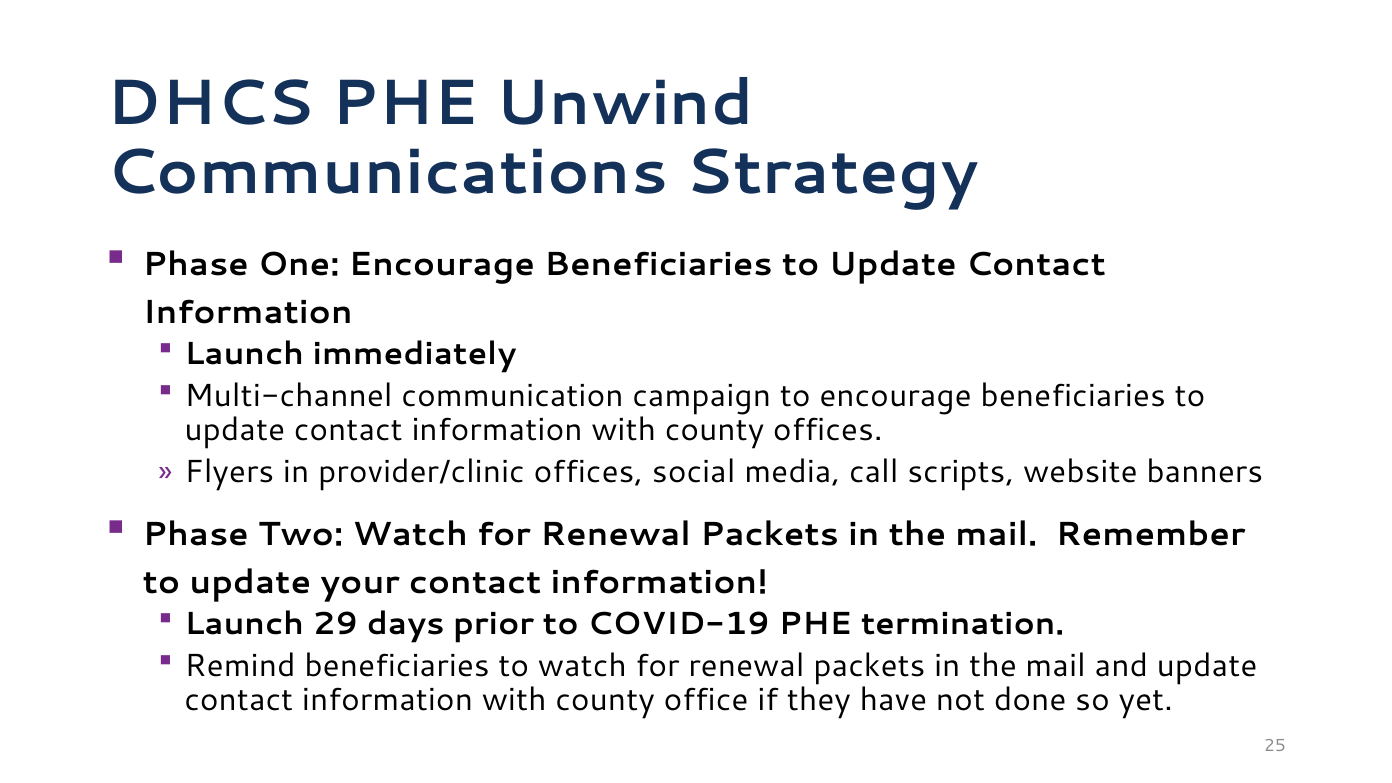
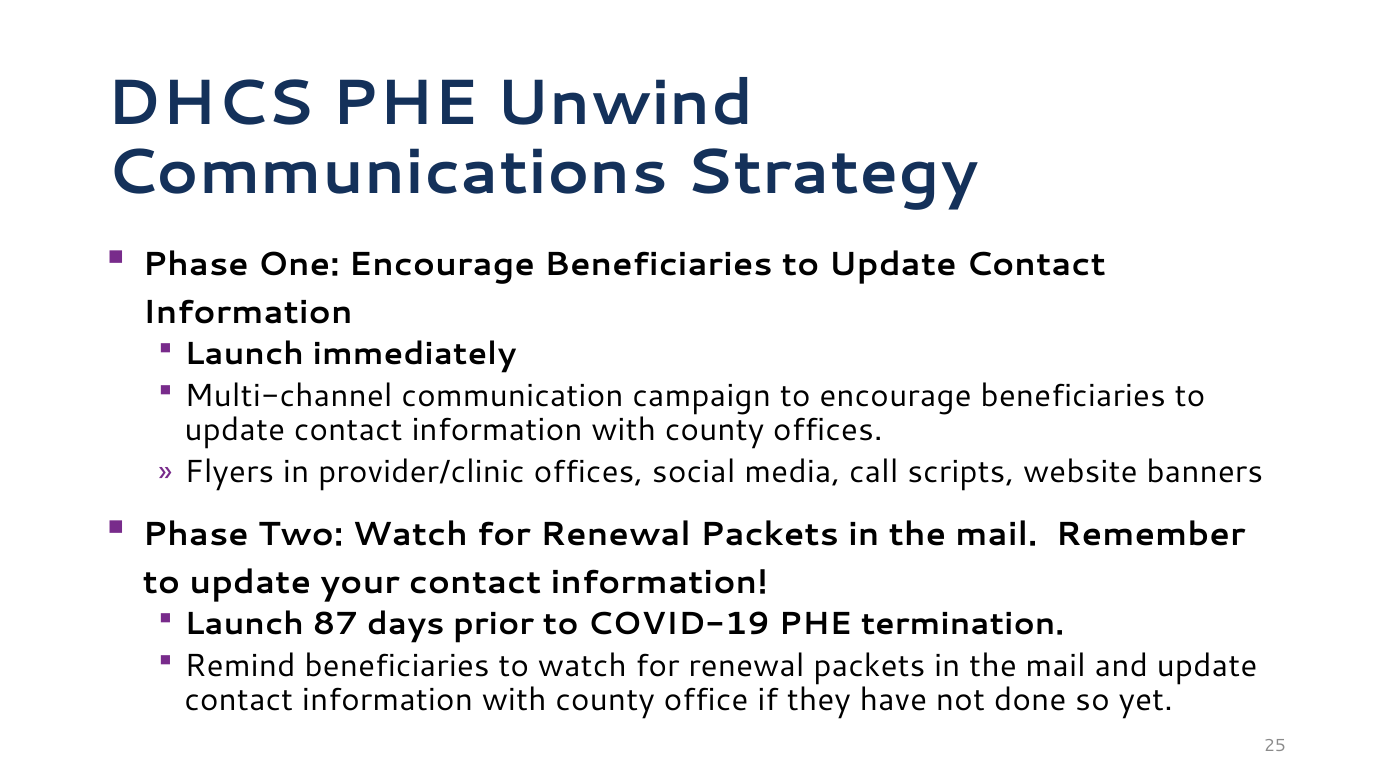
29: 29 -> 87
